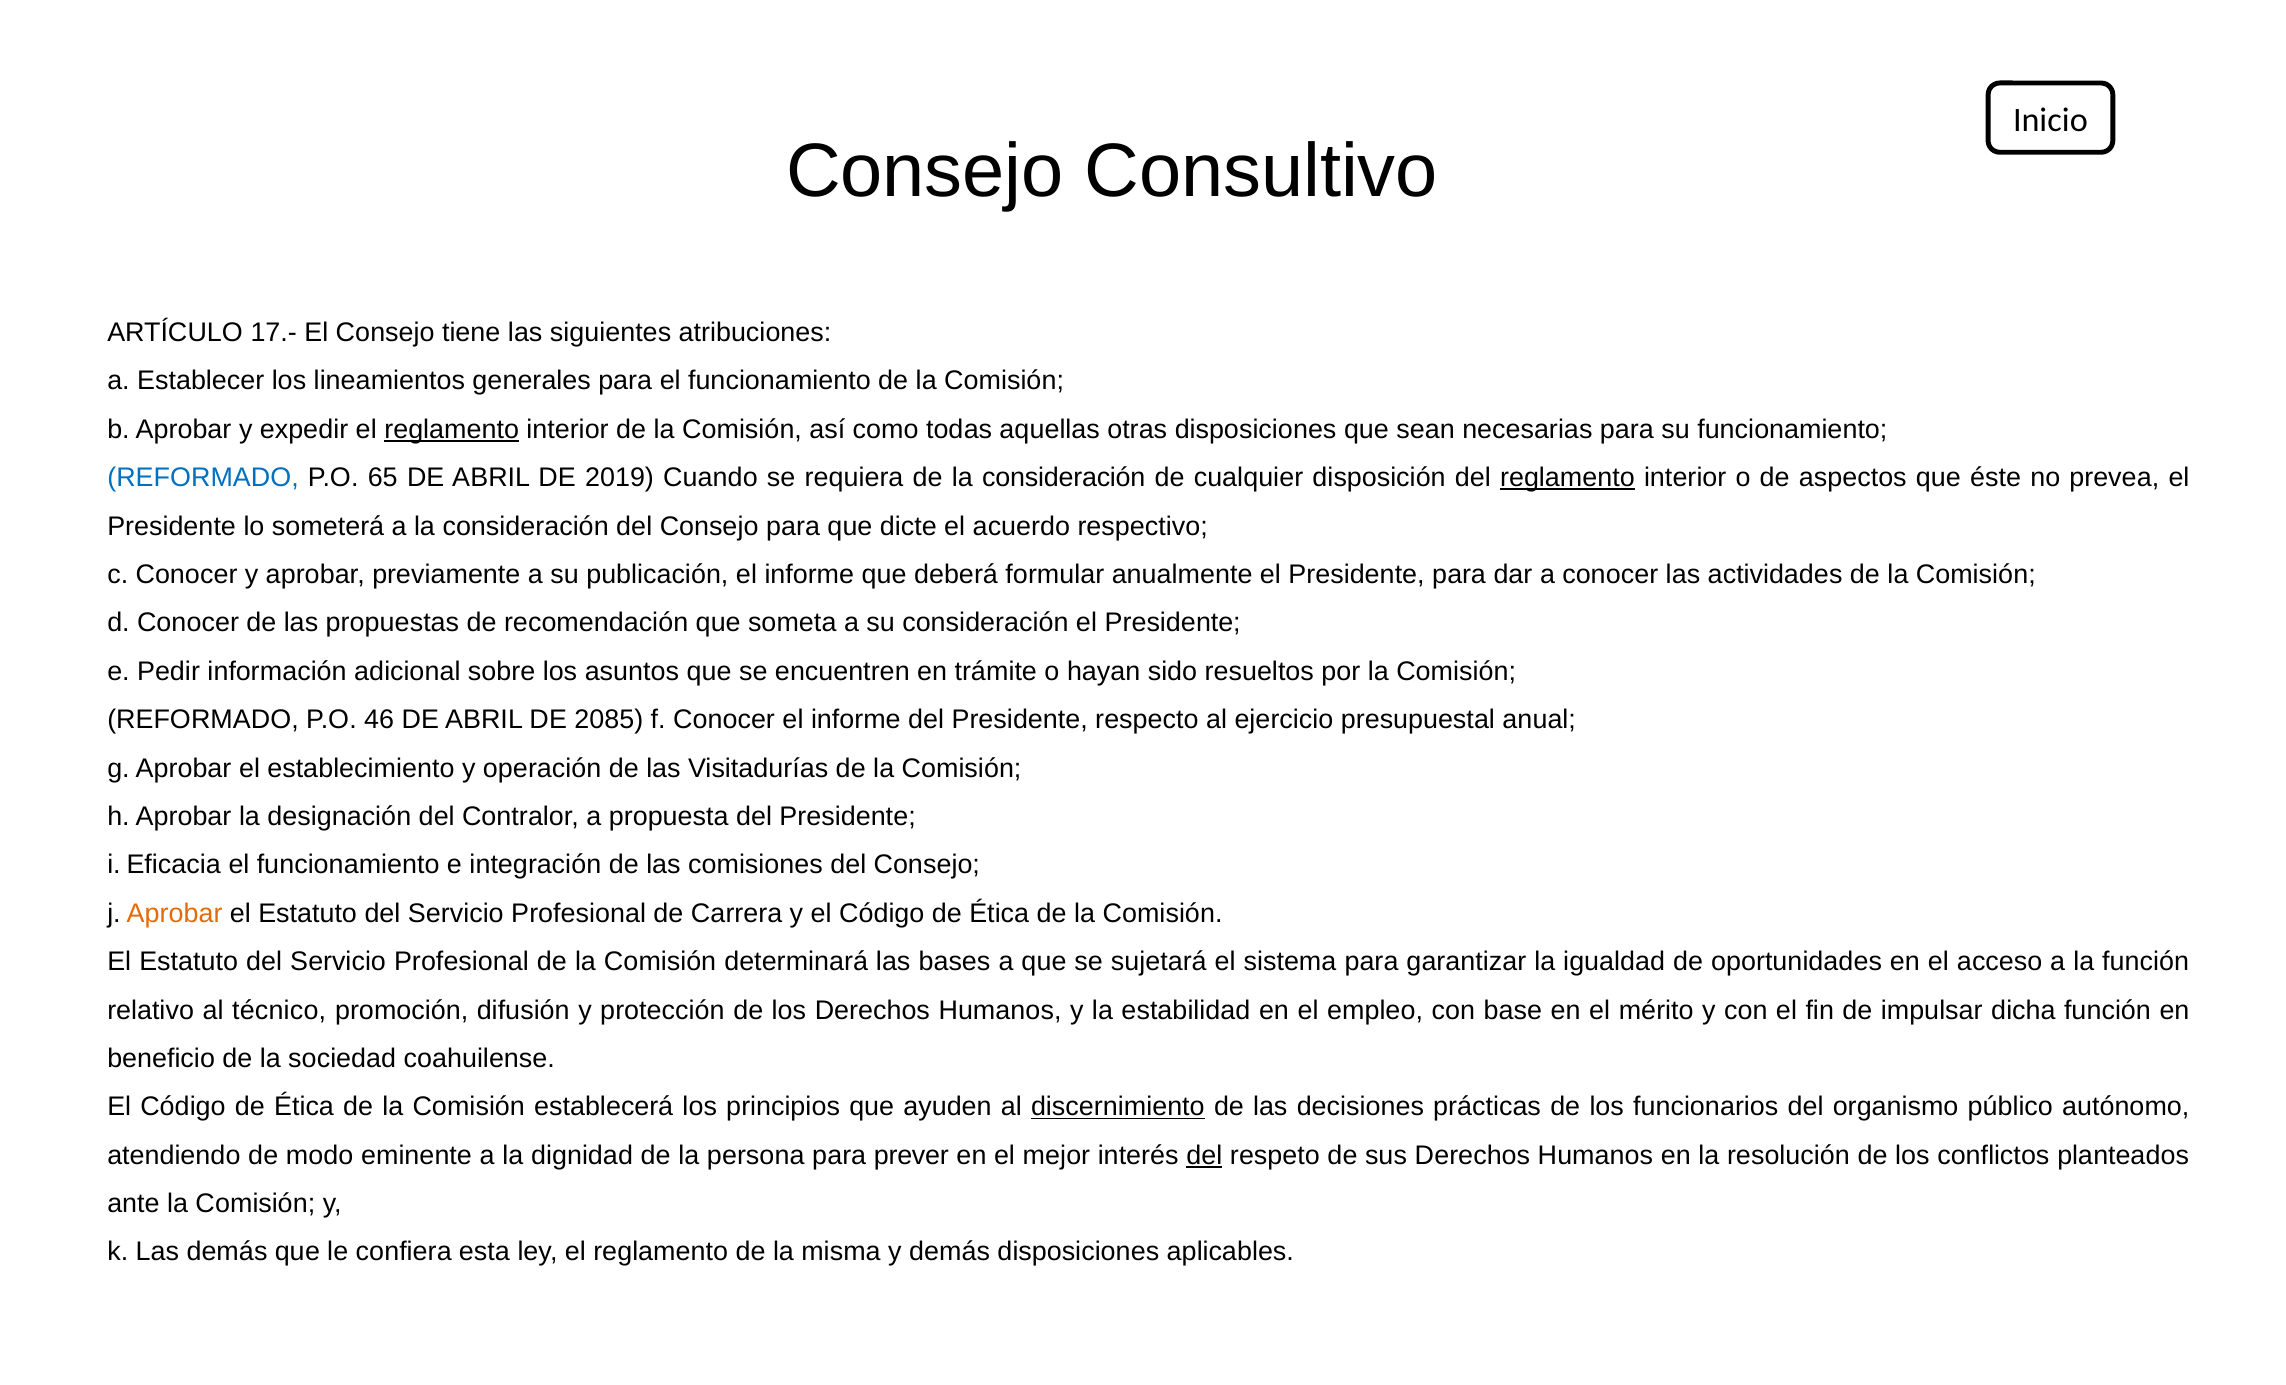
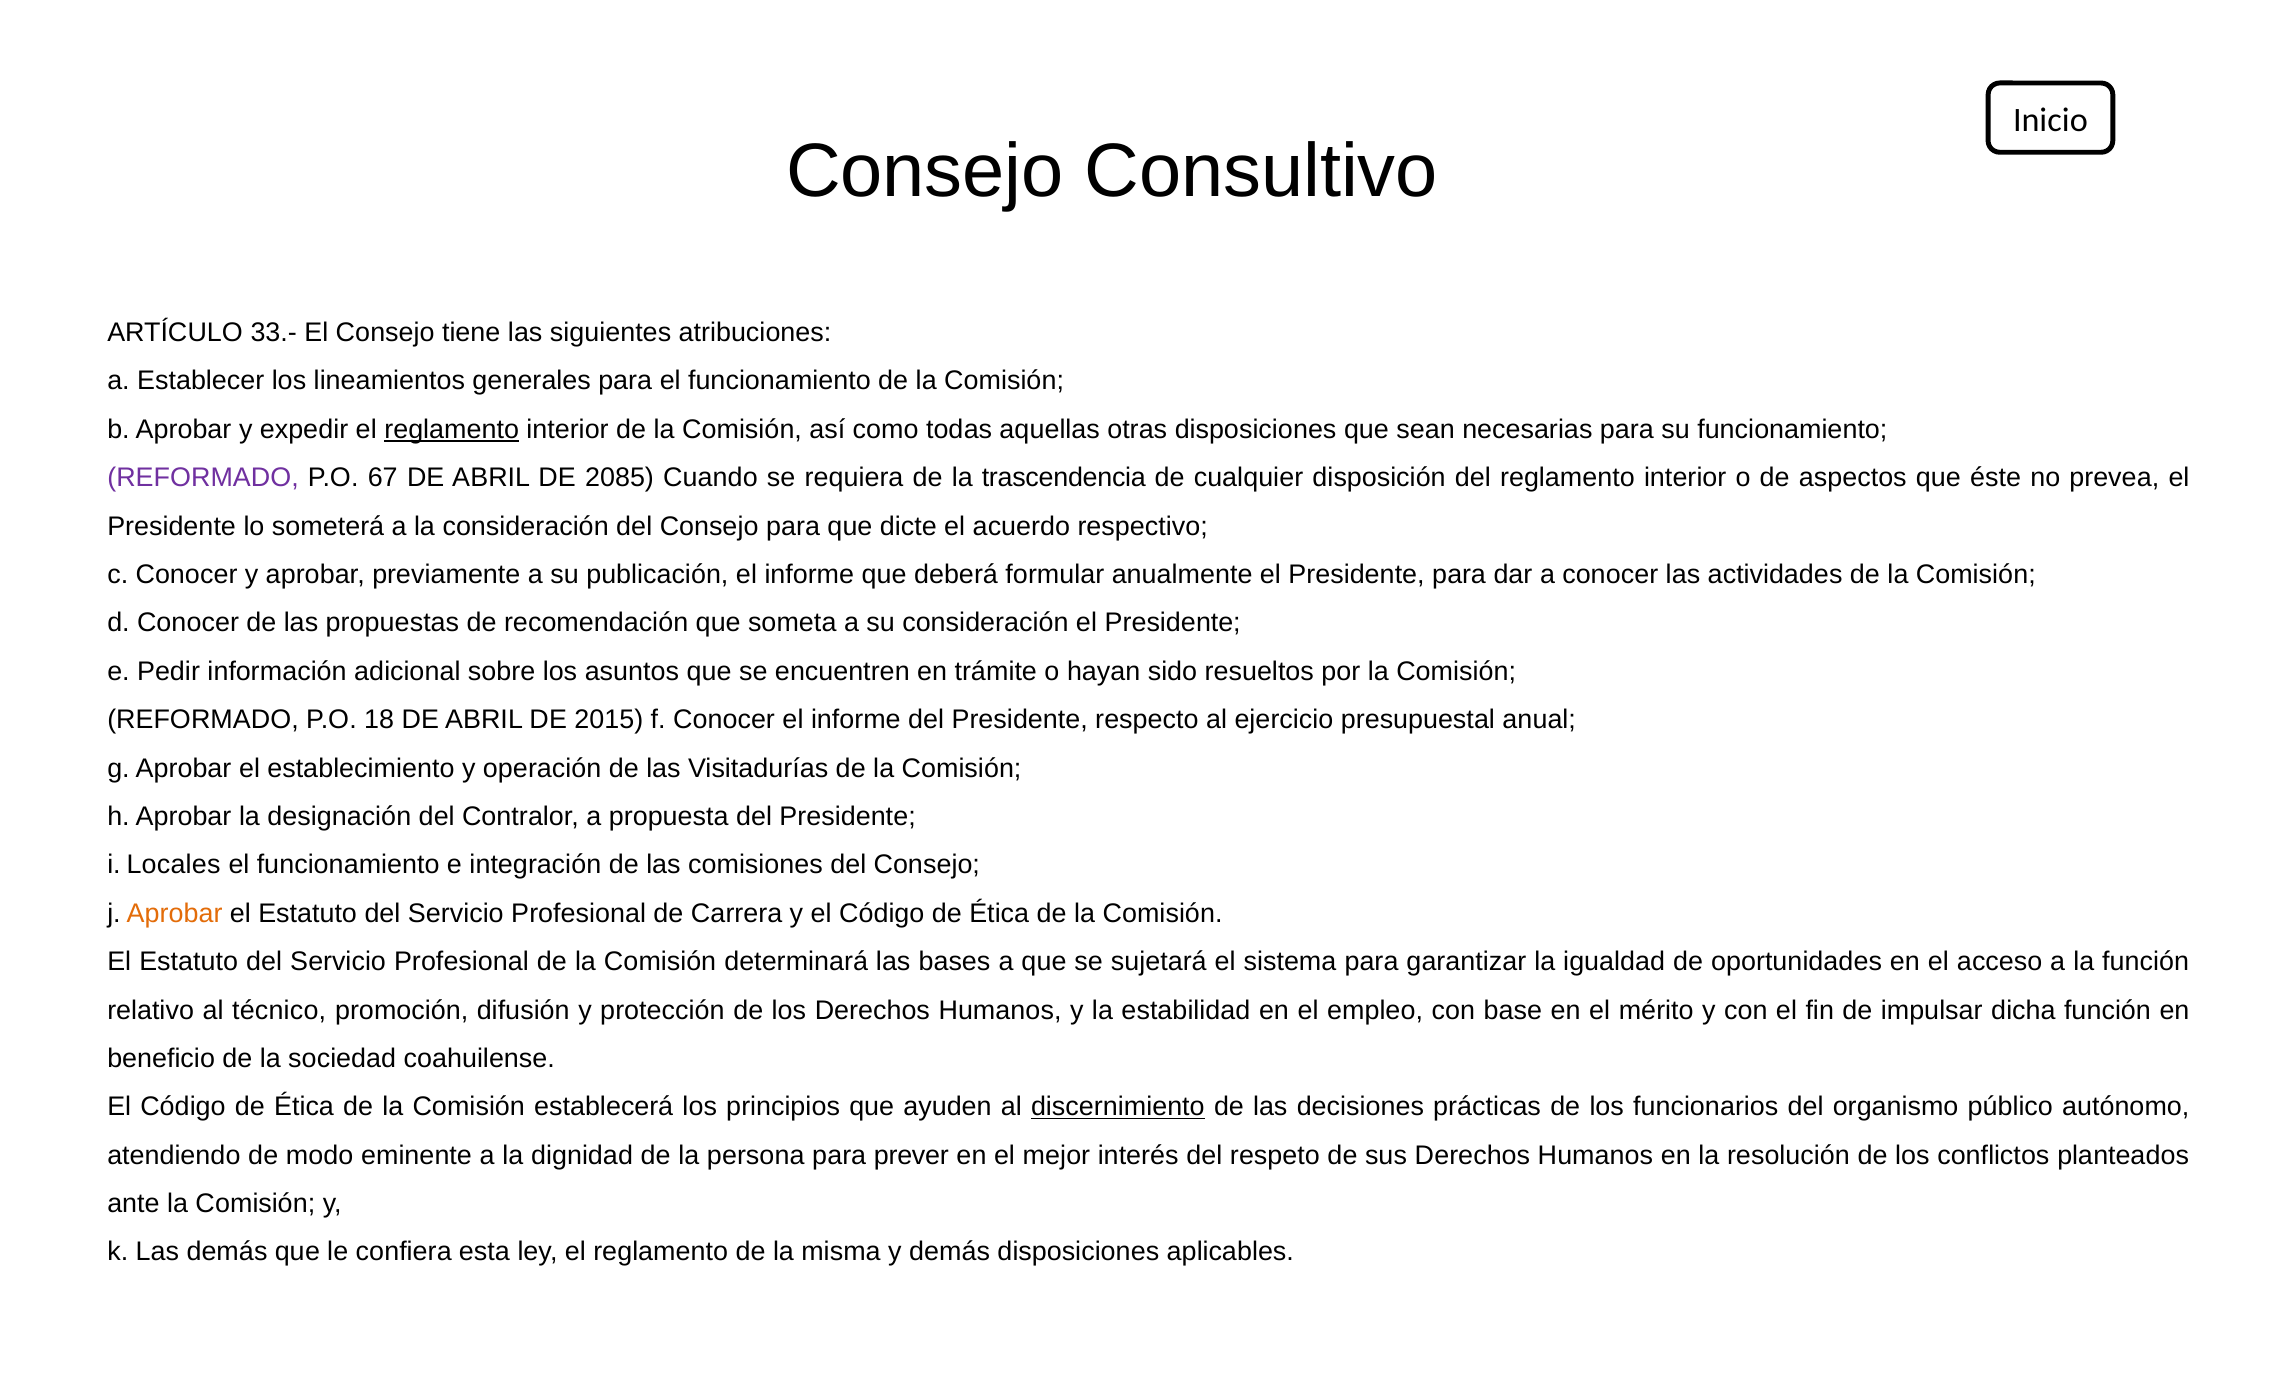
17.-: 17.- -> 33.-
REFORMADO at (203, 478) colour: blue -> purple
65: 65 -> 67
2019: 2019 -> 2085
de la consideración: consideración -> trascendencia
reglamento at (1567, 478) underline: present -> none
46: 46 -> 18
2085: 2085 -> 2015
Eficacia: Eficacia -> Locales
del at (1204, 1156) underline: present -> none
